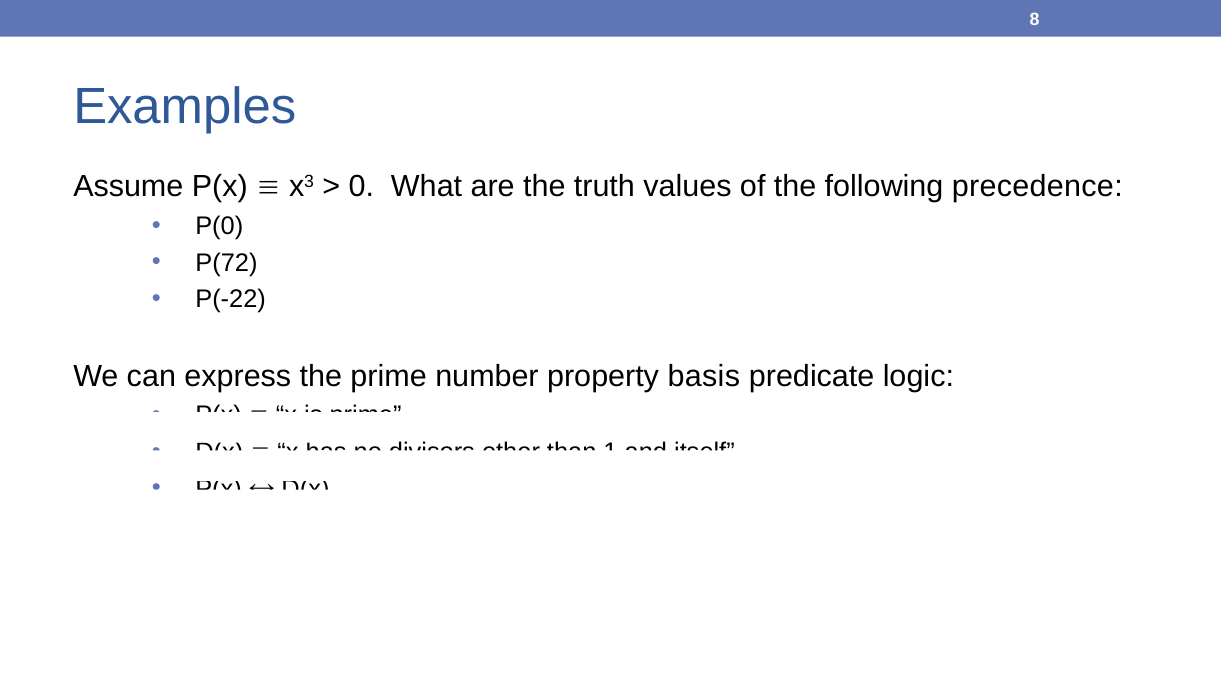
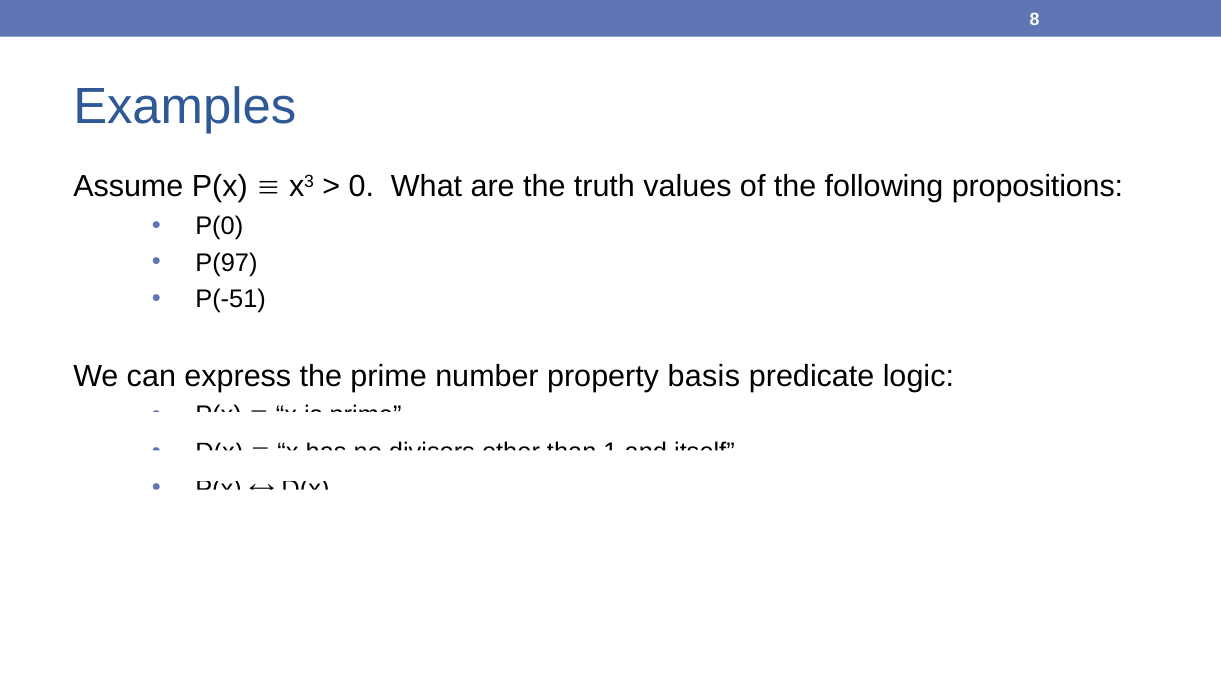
precedence: precedence -> propositions
P(72: P(72 -> P(97
P(-22: P(-22 -> P(-51
